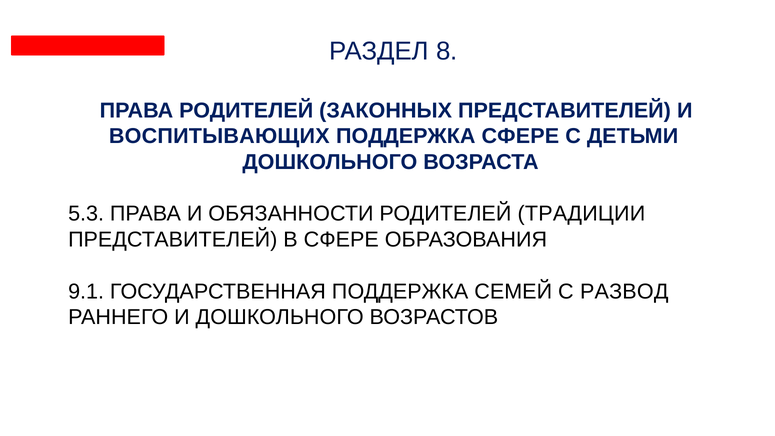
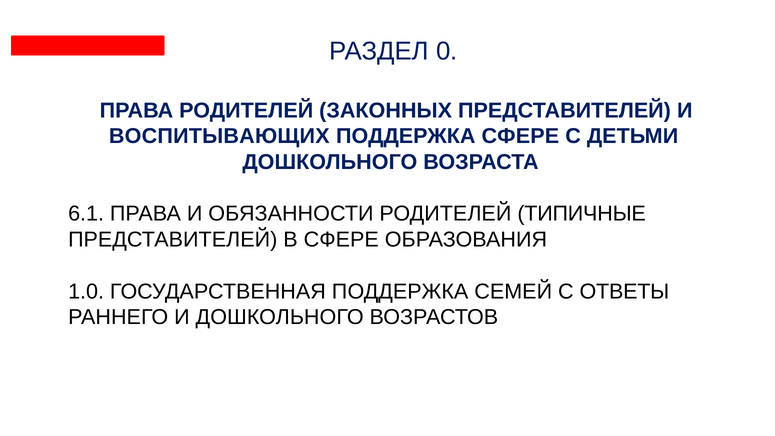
8: 8 -> 0
5.3: 5.3 -> 6.1
ТРАДИЦИИ: ТРАДИЦИИ -> ТИПИЧНЫЕ
9.1: 9.1 -> 1.0
РАЗВОД: РАЗВОД -> ОТВЕТЫ
